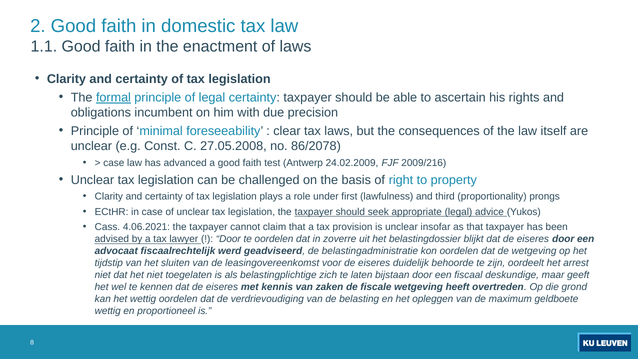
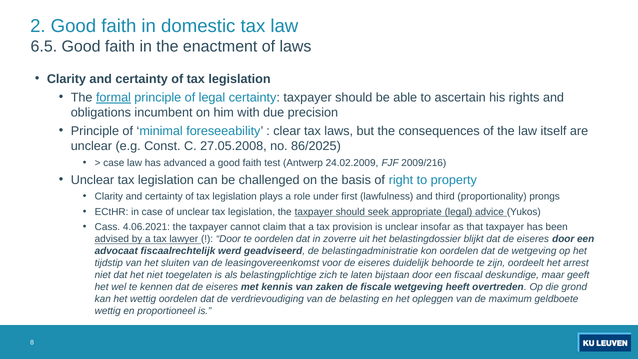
1.1: 1.1 -> 6.5
86/2078: 86/2078 -> 86/2025
